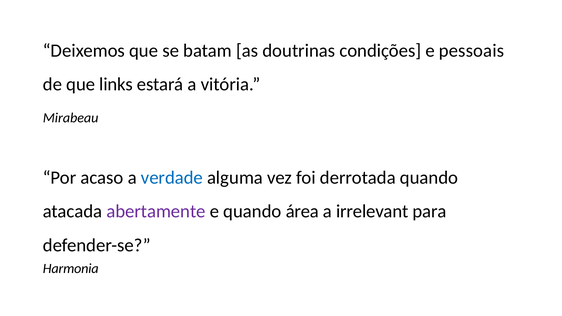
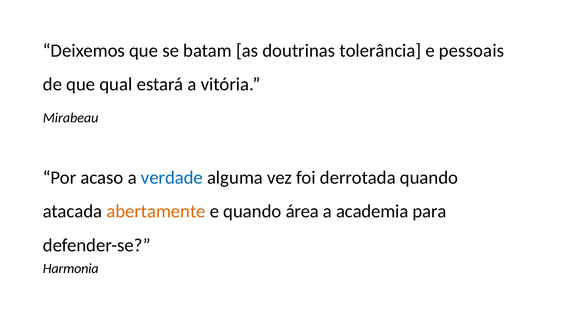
condições: condições -> tolerância
links: links -> qual
abertamente colour: purple -> orange
irrelevant: irrelevant -> academia
